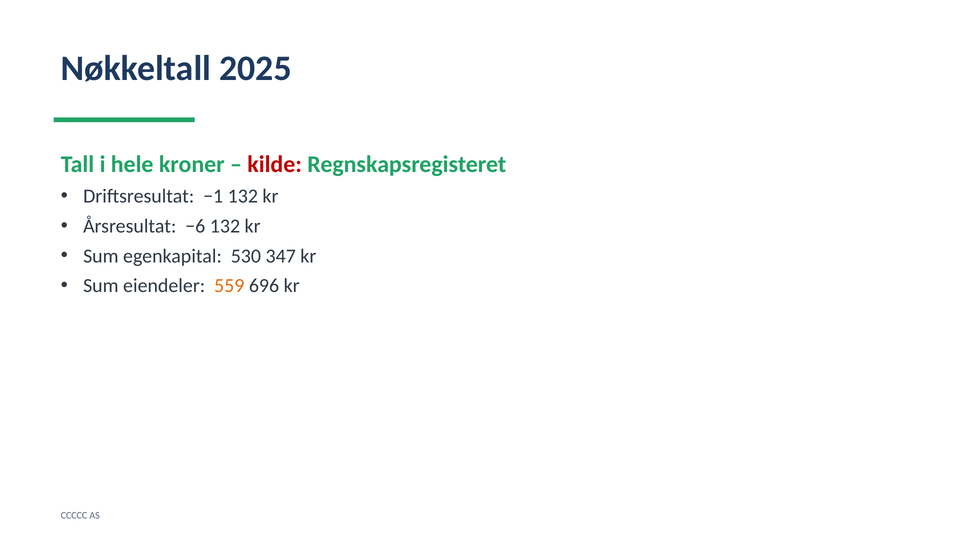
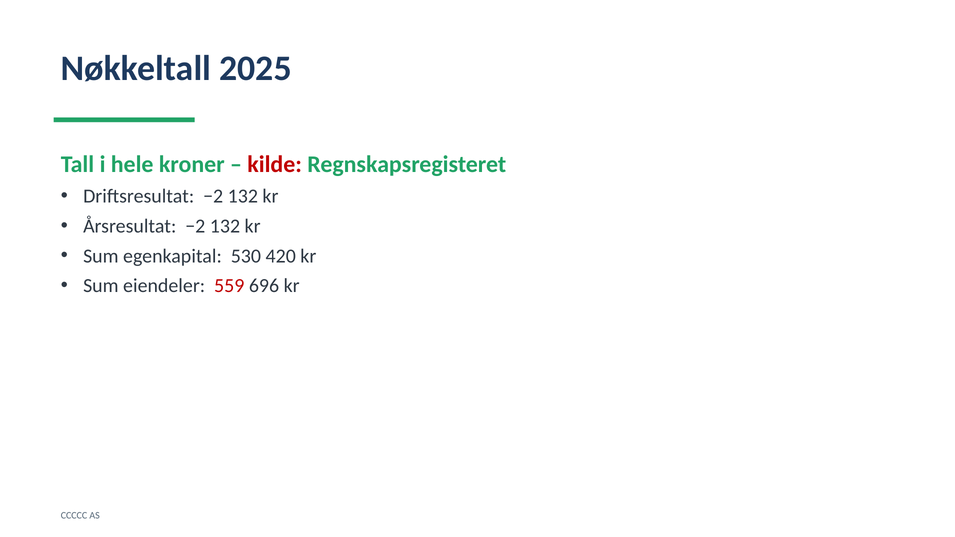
Driftsresultat −1: −1 -> −2
Årsresultat −6: −6 -> −2
347: 347 -> 420
559 colour: orange -> red
